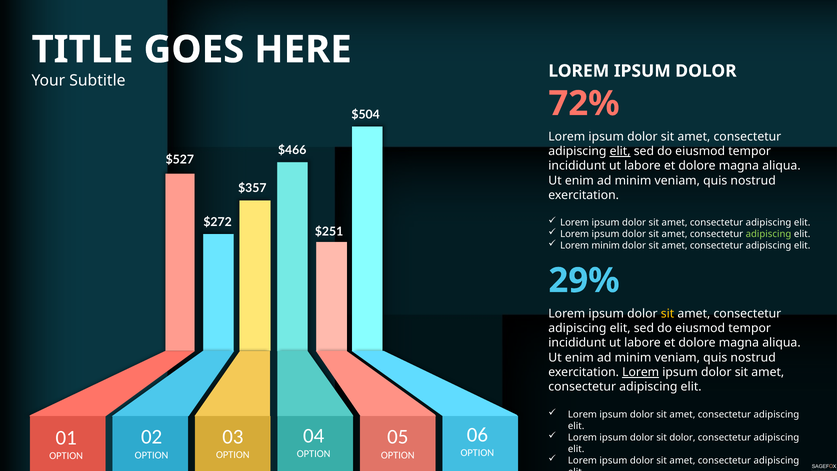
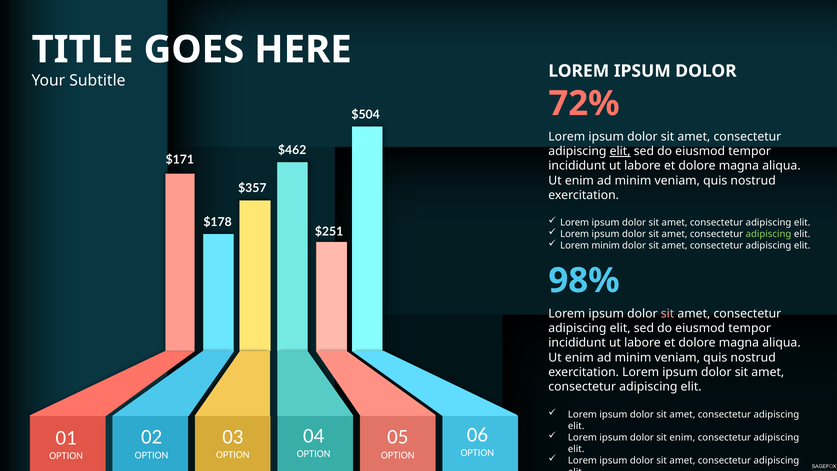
$466: $466 -> $462
$527: $527 -> $171
$272: $272 -> $178
29%: 29% -> 98%
sit at (668, 313) colour: yellow -> pink
Lorem at (641, 372) underline: present -> none
sit dolor: dolor -> enim
